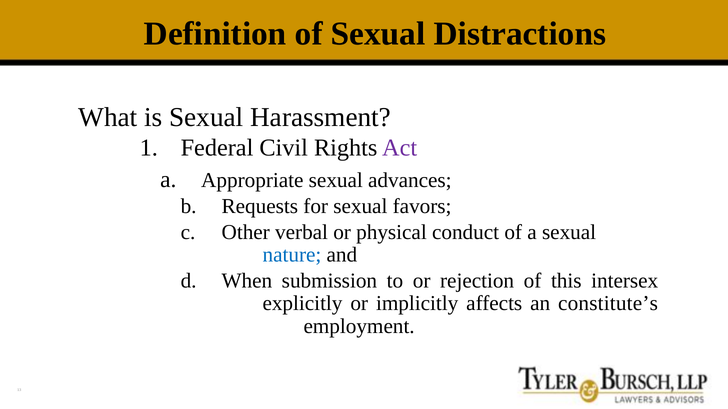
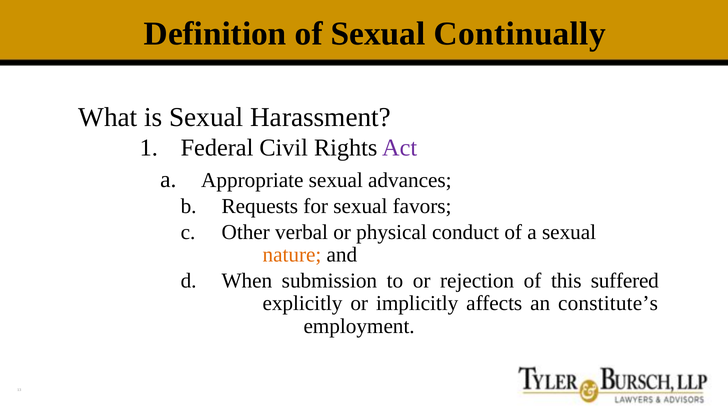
Distractions: Distractions -> Continually
nature colour: blue -> orange
intersex: intersex -> suffered
